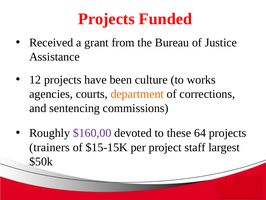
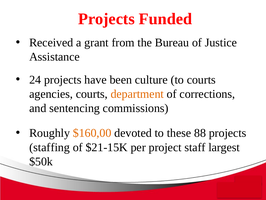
12: 12 -> 24
to works: works -> courts
$160,00 colour: purple -> orange
64: 64 -> 88
trainers: trainers -> staffing
$15-15K: $15-15K -> $21-15K
